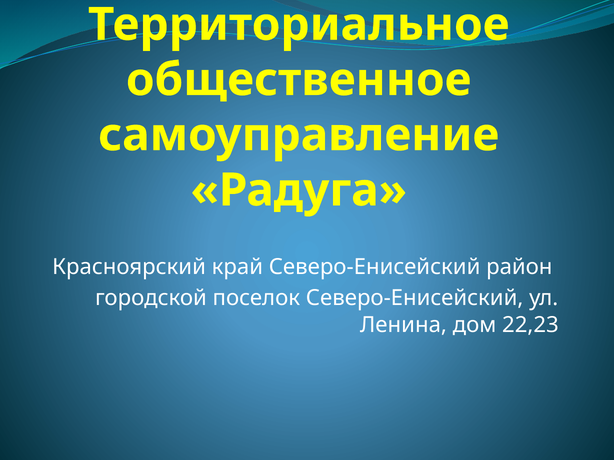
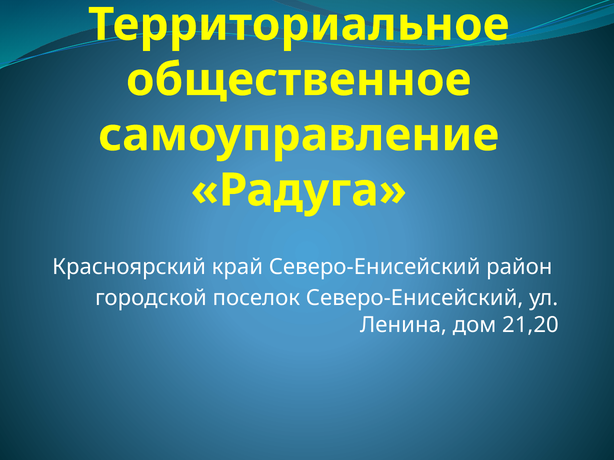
22,23: 22,23 -> 21,20
